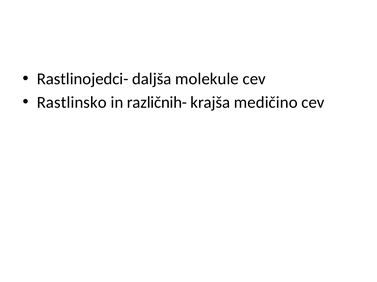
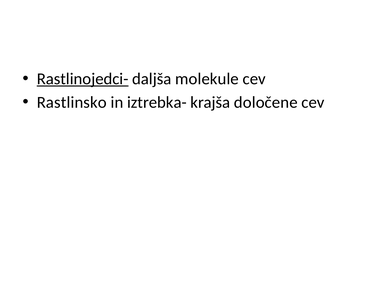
Rastlinojedci- underline: none -> present
različnih-: različnih- -> iztrebka-
medičino: medičino -> določene
